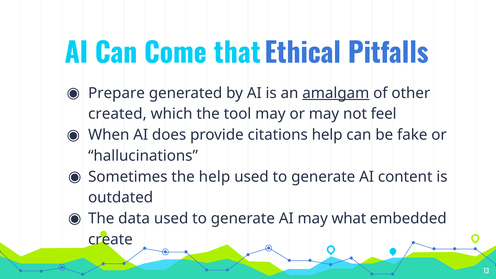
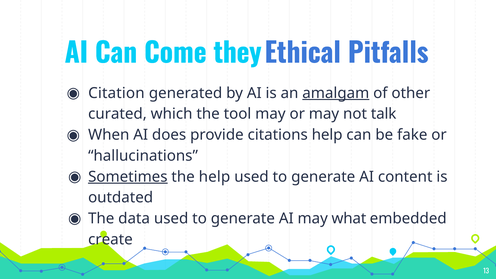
that: that -> they
Prepare: Prepare -> Citation
created: created -> curated
feel: feel -> talk
Sometimes underline: none -> present
